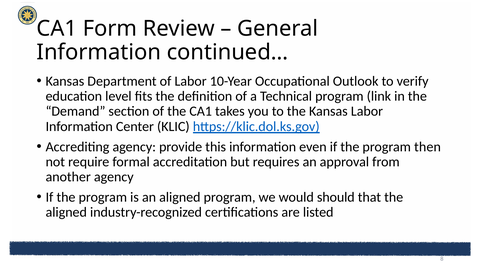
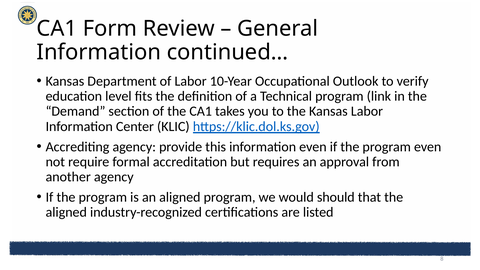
program then: then -> even
